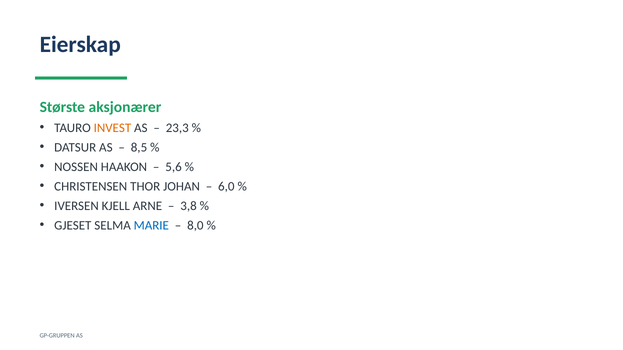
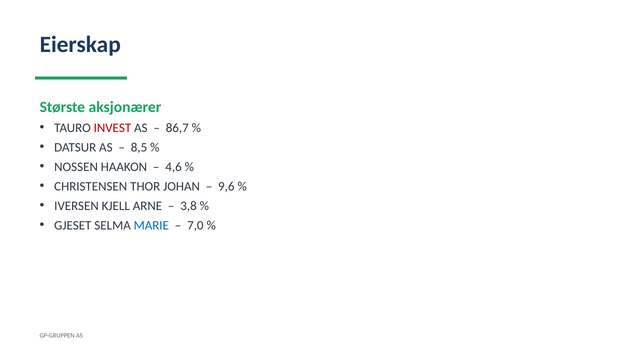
INVEST colour: orange -> red
23,3: 23,3 -> 86,7
5,6: 5,6 -> 4,6
6,0: 6,0 -> 9,6
8,0: 8,0 -> 7,0
